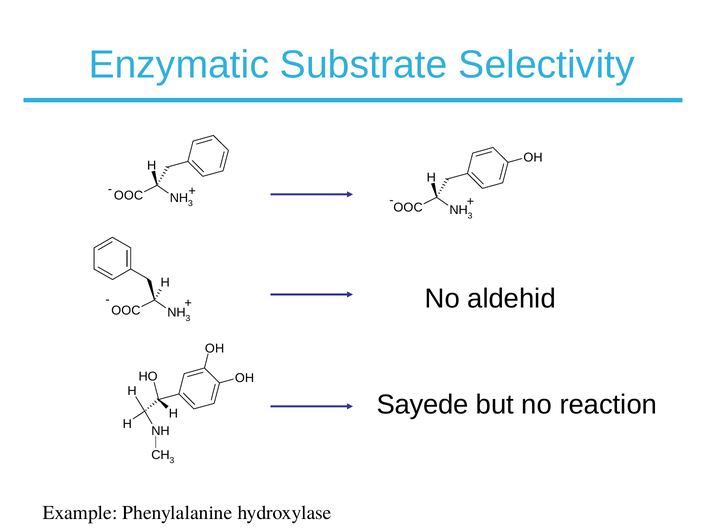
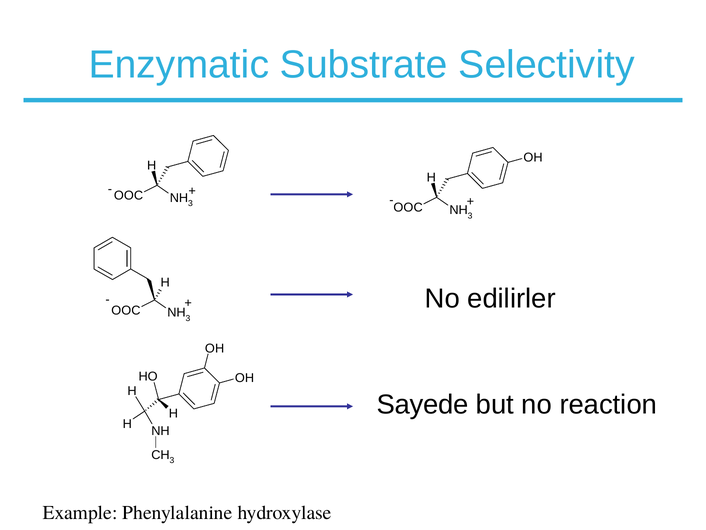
aldehid: aldehid -> edilirler
